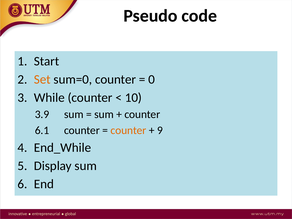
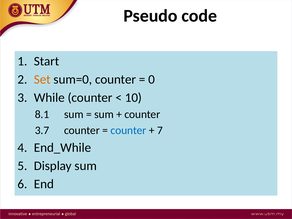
3.9: 3.9 -> 8.1
6.1: 6.1 -> 3.7
counter at (128, 130) colour: orange -> blue
9: 9 -> 7
